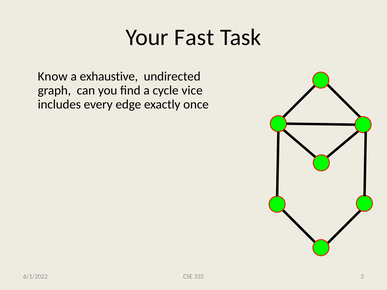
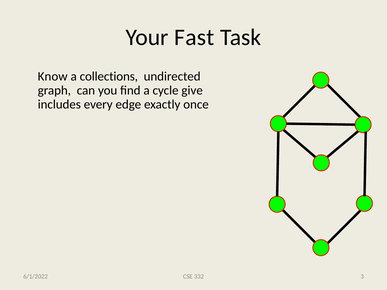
exhaustive: exhaustive -> collections
vice: vice -> give
